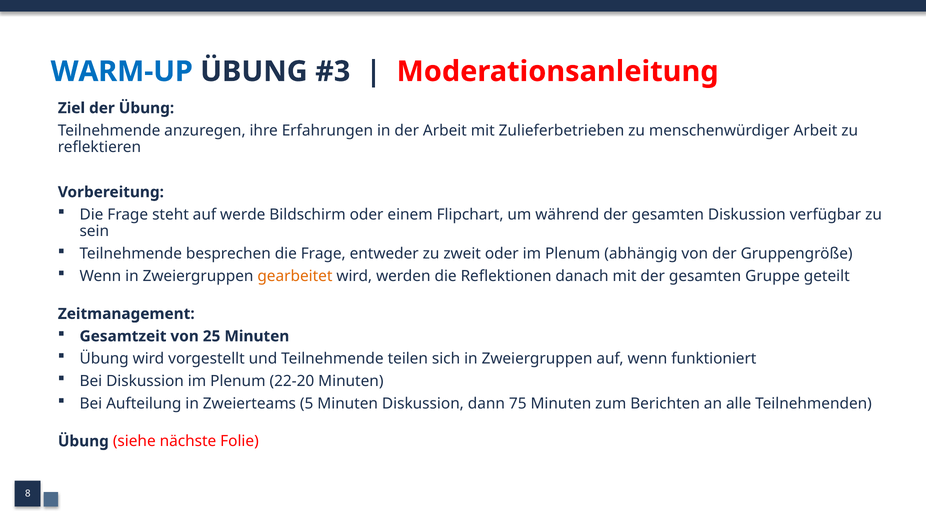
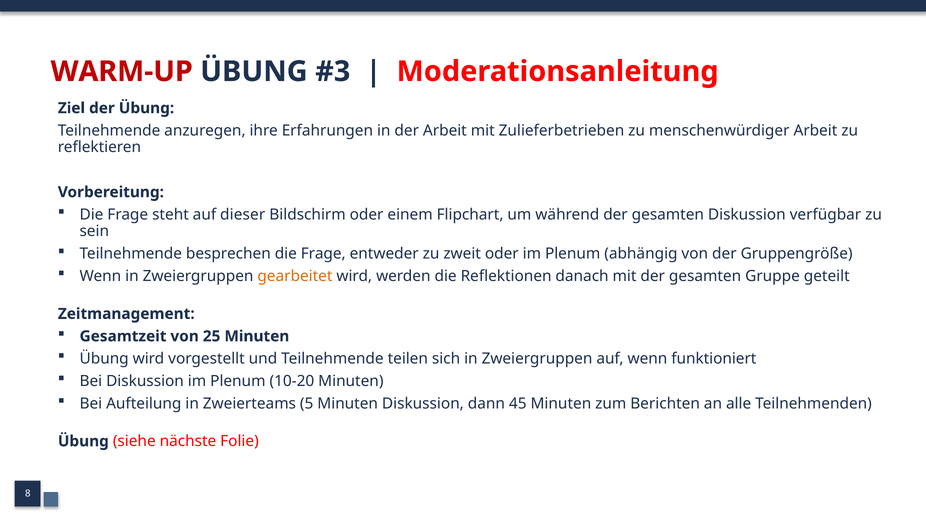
WARM-UP colour: blue -> red
werde: werde -> dieser
22-20: 22-20 -> 10-20
75: 75 -> 45
